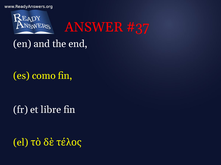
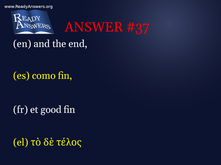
libre: libre -> good
